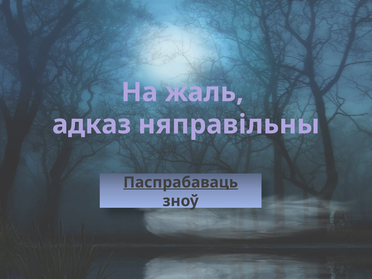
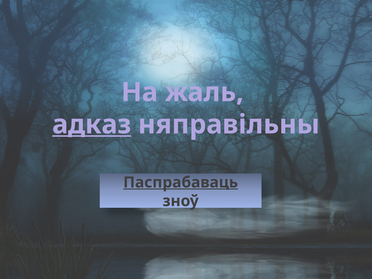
адказ underline: none -> present
